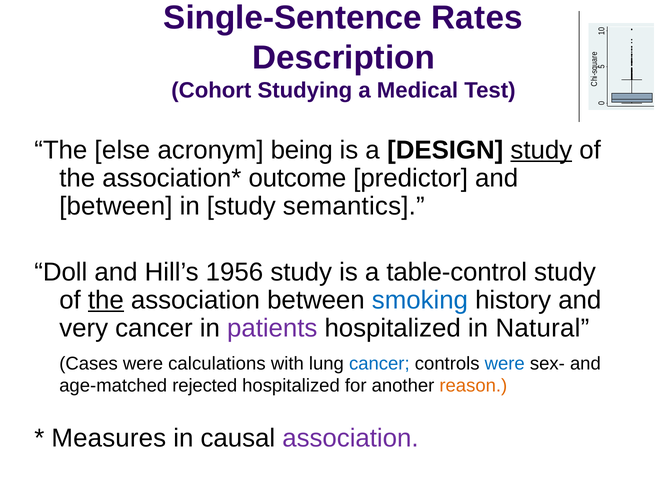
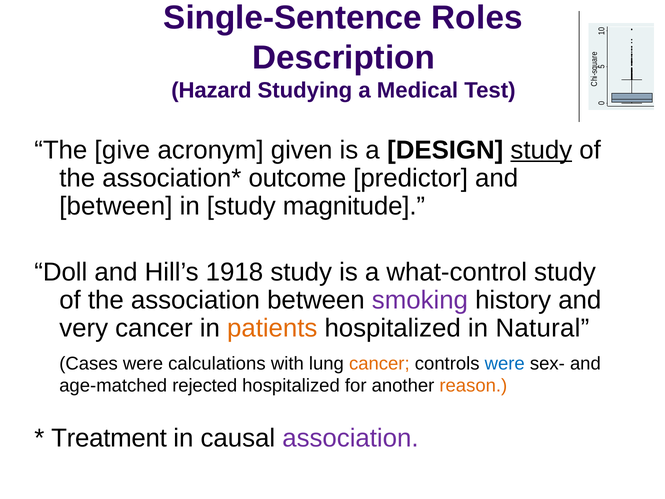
Rates: Rates -> Roles
Cohort: Cohort -> Hazard
else: else -> give
being: being -> given
semantics: semantics -> magnitude
1956: 1956 -> 1918
table-control: table-control -> what-control
the at (106, 300) underline: present -> none
smoking colour: blue -> purple
patients colour: purple -> orange
cancer at (379, 364) colour: blue -> orange
Measures: Measures -> Treatment
